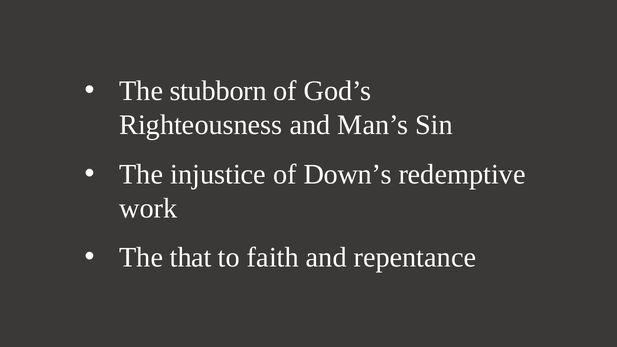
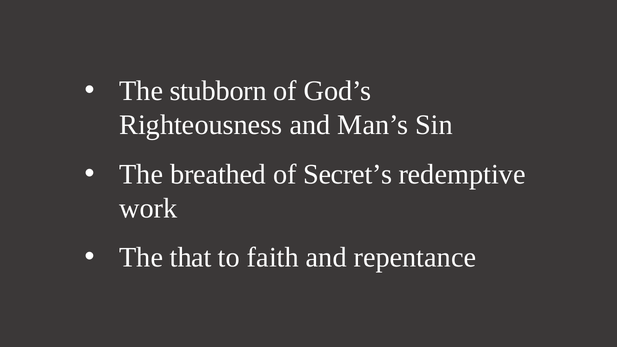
injustice: injustice -> breathed
Down’s: Down’s -> Secret’s
